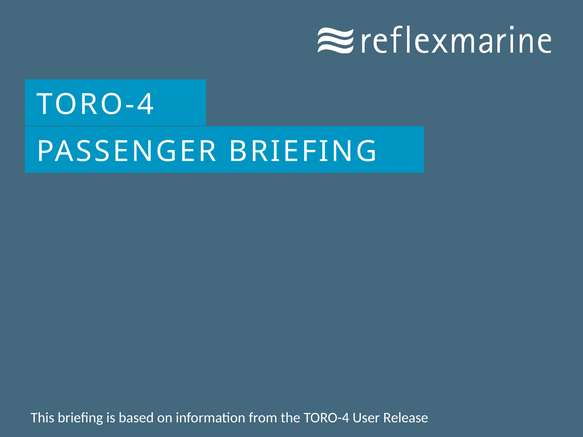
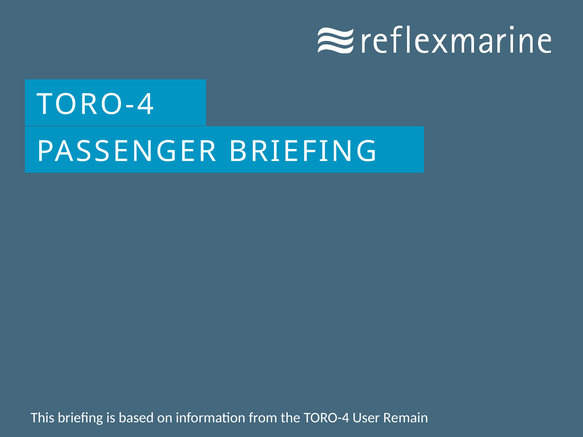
Release: Release -> Remain
